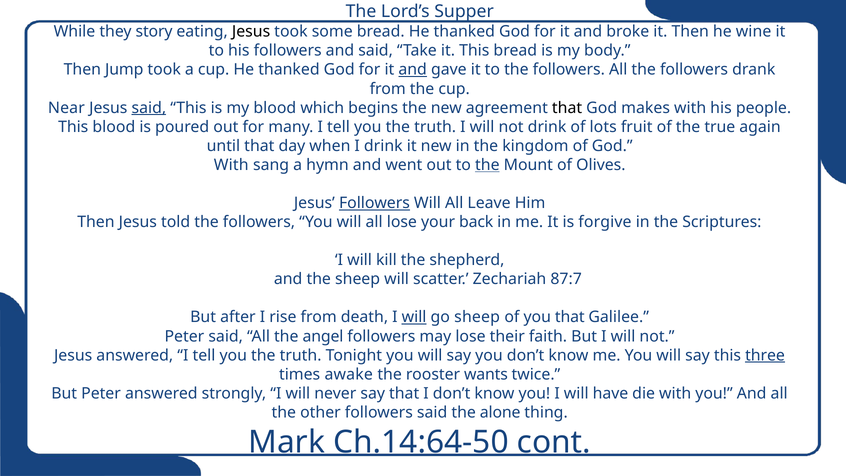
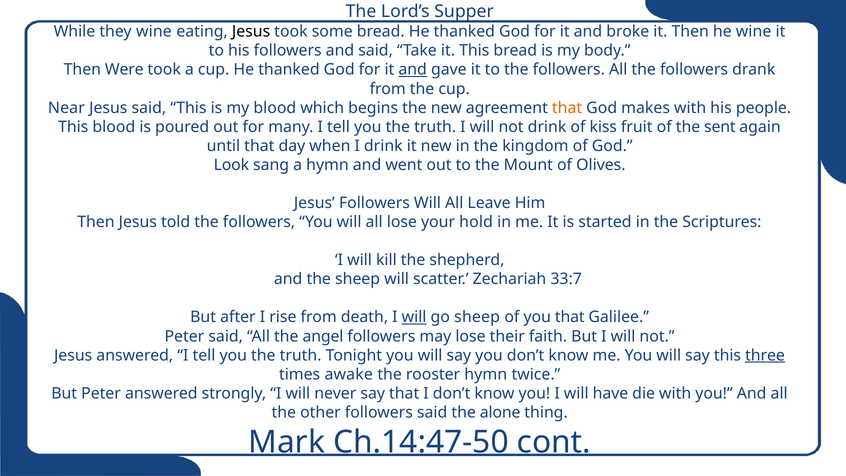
they story: story -> wine
Jump: Jump -> Were
said at (149, 108) underline: present -> none
that at (567, 108) colour: black -> orange
lots: lots -> kiss
true: true -> sent
With at (231, 165): With -> Look
the at (487, 165) underline: present -> none
Followers at (374, 203) underline: present -> none
back: back -> hold
forgive: forgive -> started
87:7: 87:7 -> 33:7
rooster wants: wants -> hymn
Ch.14:64-50: Ch.14:64-50 -> Ch.14:47-50
